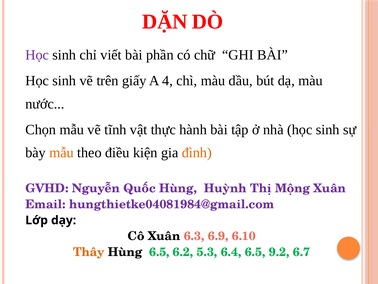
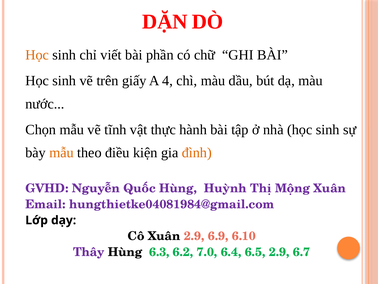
Học at (37, 55) colour: purple -> orange
Xuân 6.3: 6.3 -> 2.9
Thây colour: orange -> purple
Hùng 6.5: 6.5 -> 6.3
5.3: 5.3 -> 7.0
6.5 9.2: 9.2 -> 2.9
